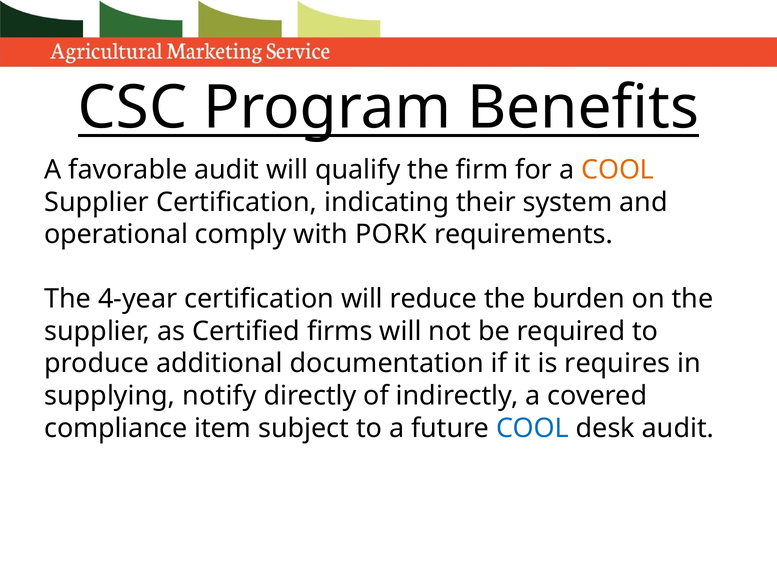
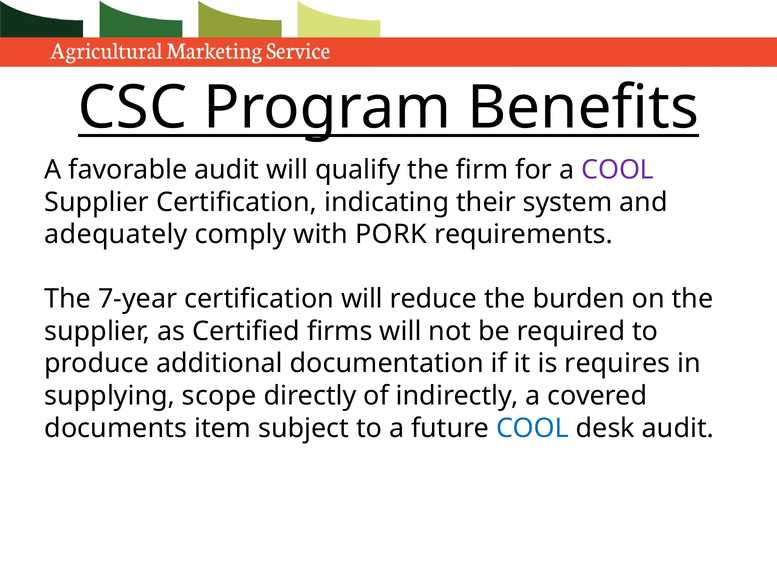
COOL at (618, 170) colour: orange -> purple
operational: operational -> adequately
4-year: 4-year -> 7-year
notify: notify -> scope
compliance: compliance -> documents
